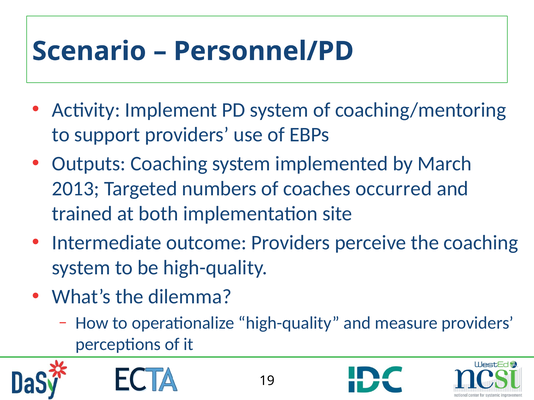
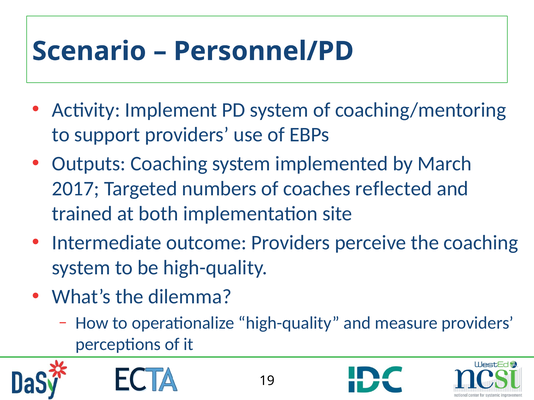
2013: 2013 -> 2017
occurred: occurred -> reflected
